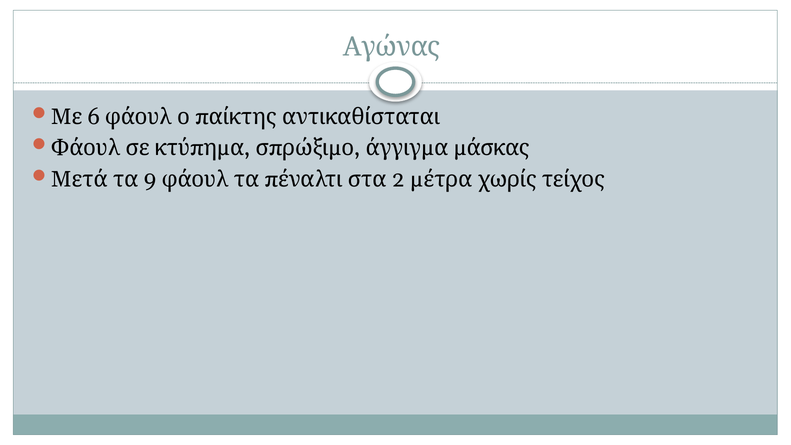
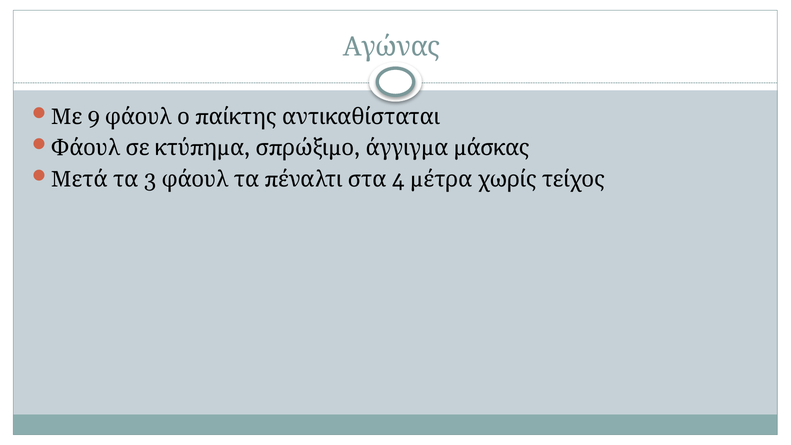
6: 6 -> 9
9: 9 -> 3
2: 2 -> 4
